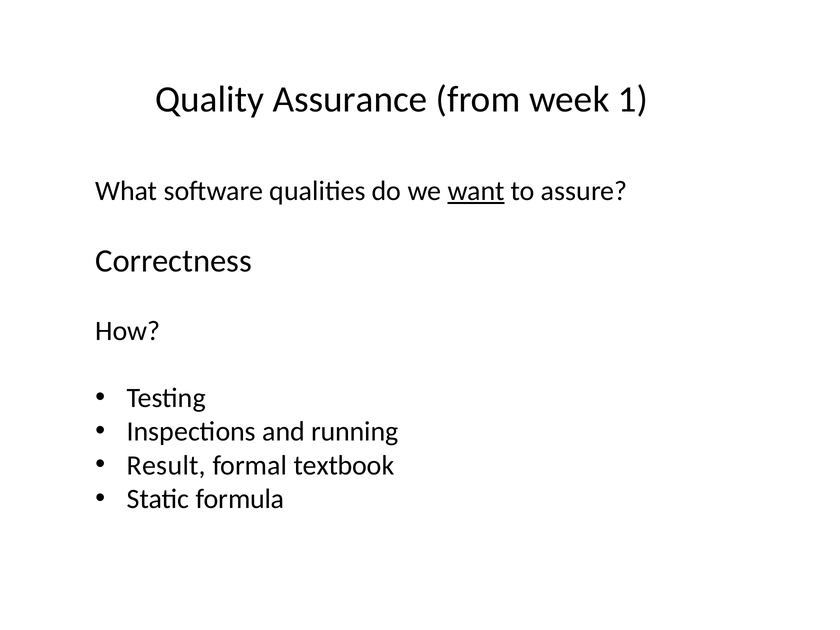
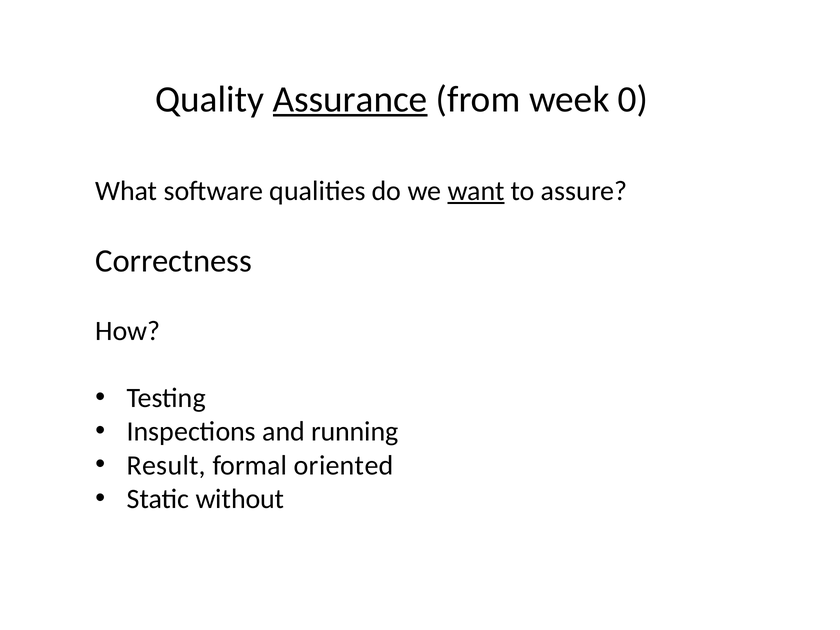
Assurance underline: none -> present
1: 1 -> 0
textbook: textbook -> oriented
formula: formula -> without
